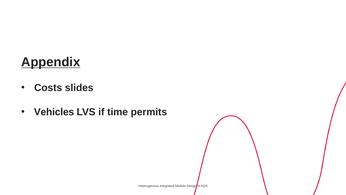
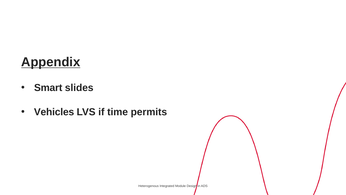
Costs: Costs -> Smart
